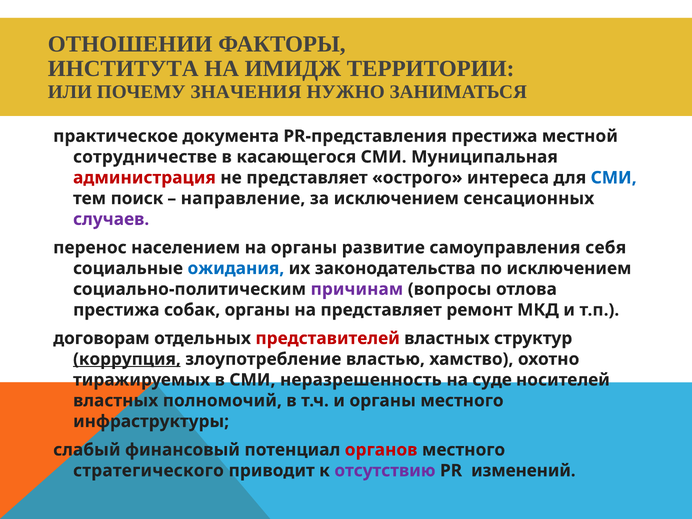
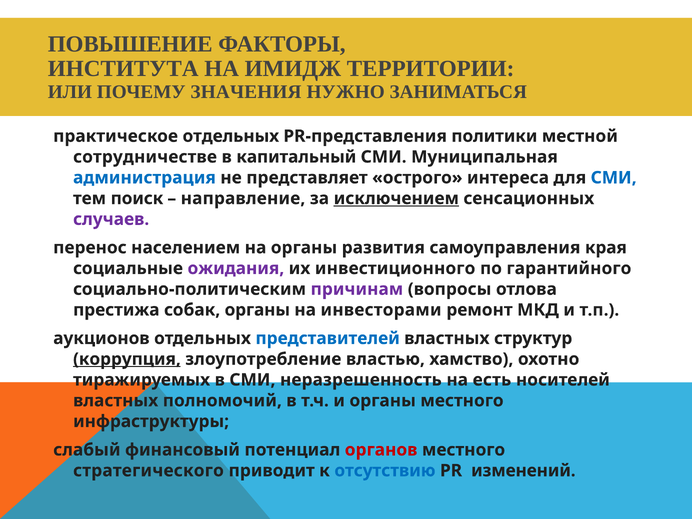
ОТНОШЕНИИ: ОТНОШЕНИИ -> ПОВЫШЕНИЕ
практическое документа: документа -> отдельных
PR-представления престижа: престижа -> политики
касающегося: касающегося -> капитальный
администрация colour: red -> blue
исключением at (396, 198) underline: none -> present
развитие: развитие -> развития
себя: себя -> края
ожидания colour: blue -> purple
законодательства: законодательства -> инвестиционного
по исключением: исключением -> гарантийного
на представляет: представляет -> инвесторами
договорам: договорам -> аукционов
представителей colour: red -> blue
суде: суде -> есть
отсутствию colour: purple -> blue
